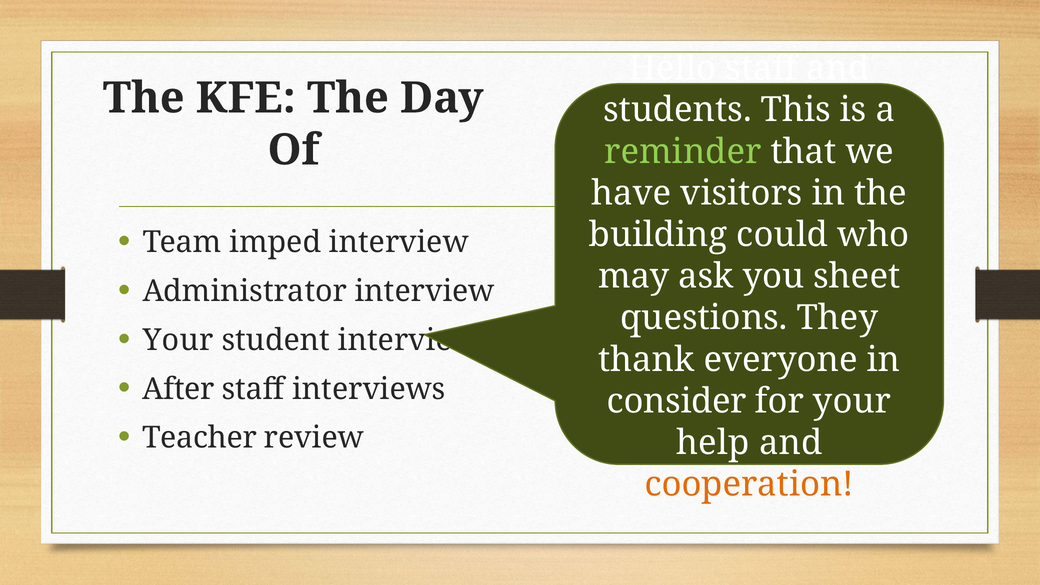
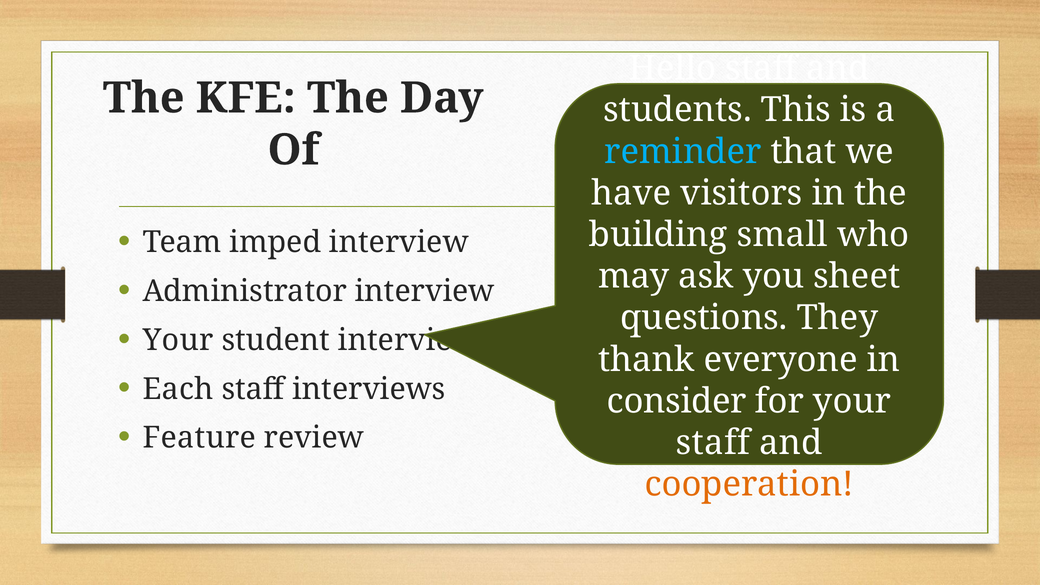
reminder colour: light green -> light blue
could: could -> small
After: After -> Each
Teacher: Teacher -> Feature
help at (713, 443): help -> staff
